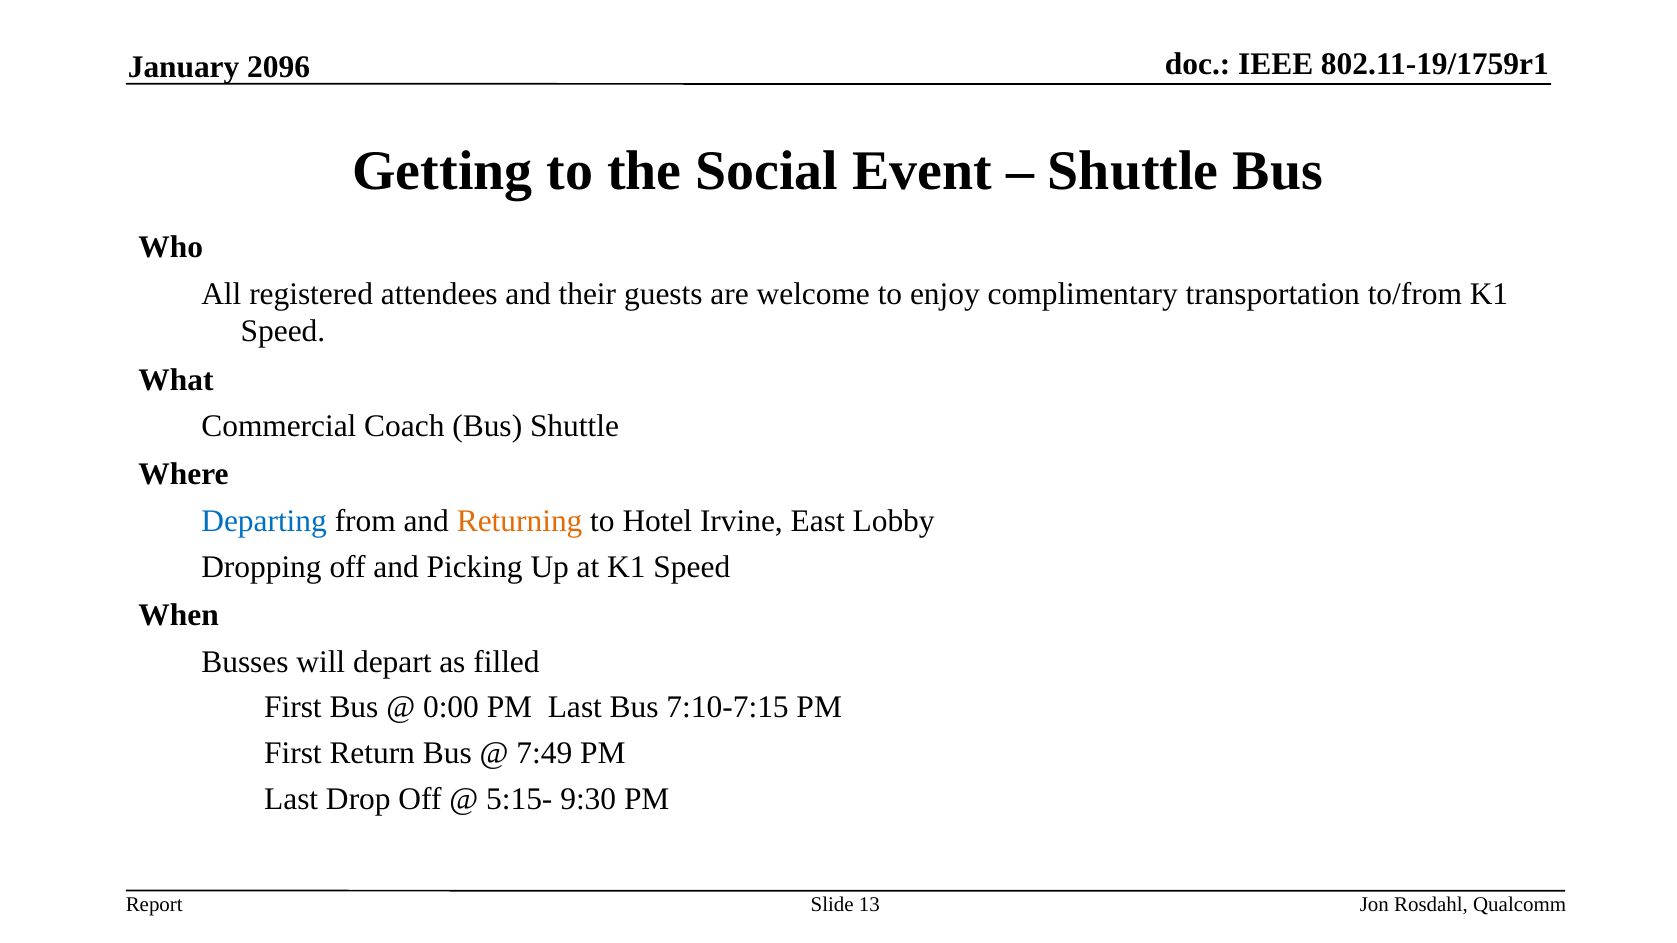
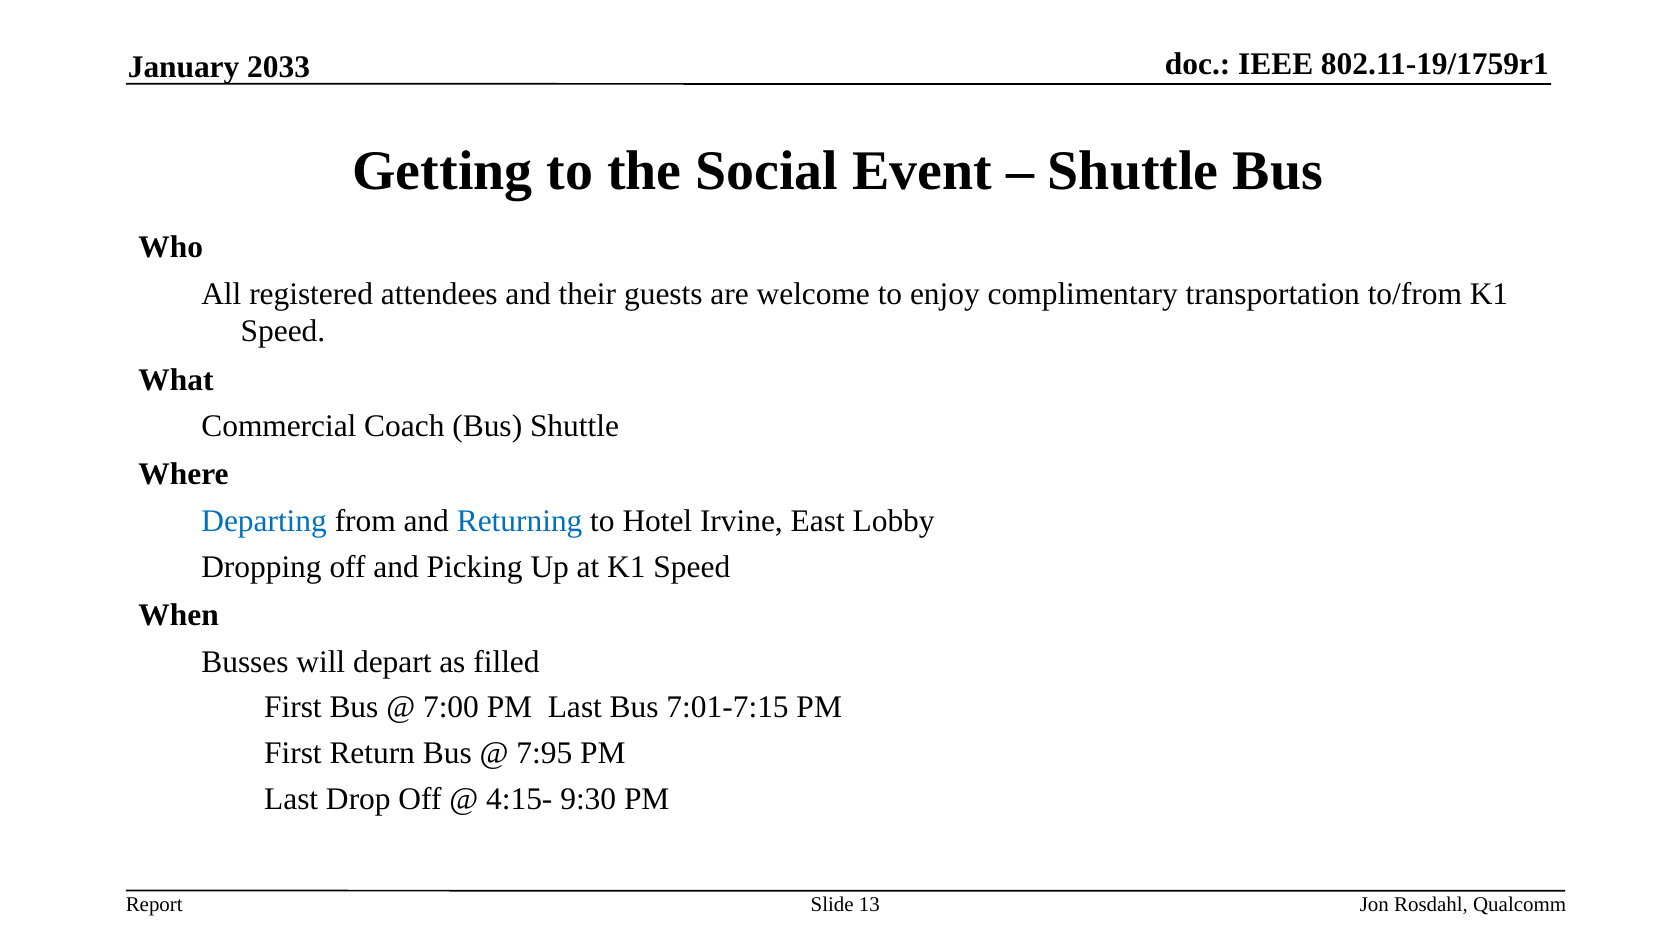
2096: 2096 -> 2033
Returning colour: orange -> blue
0:00: 0:00 -> 7:00
7:10-7:15: 7:10-7:15 -> 7:01-7:15
7:49: 7:49 -> 7:95
5:15-: 5:15- -> 4:15-
